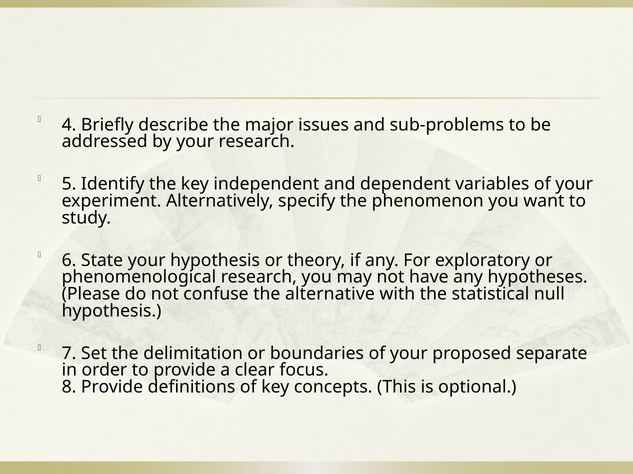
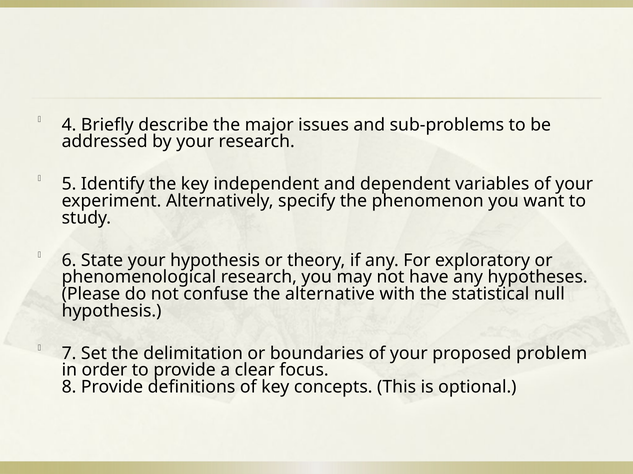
separate: separate -> problem
